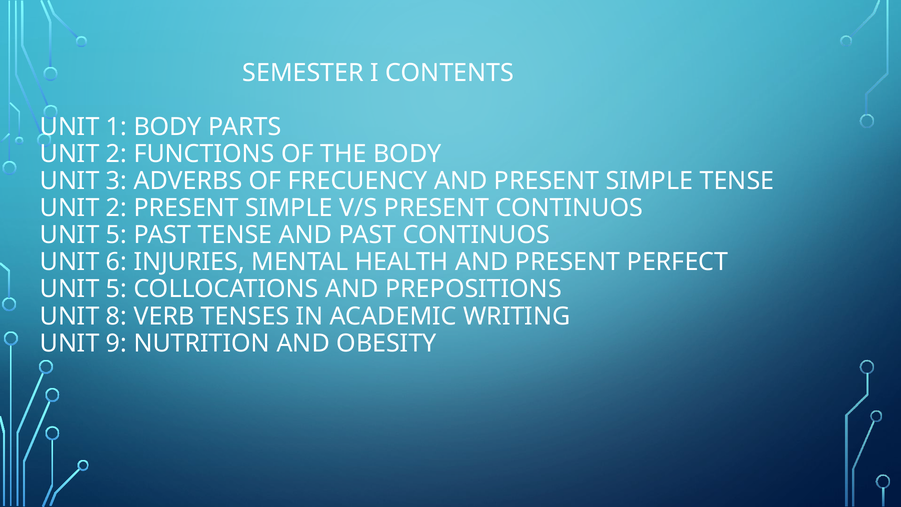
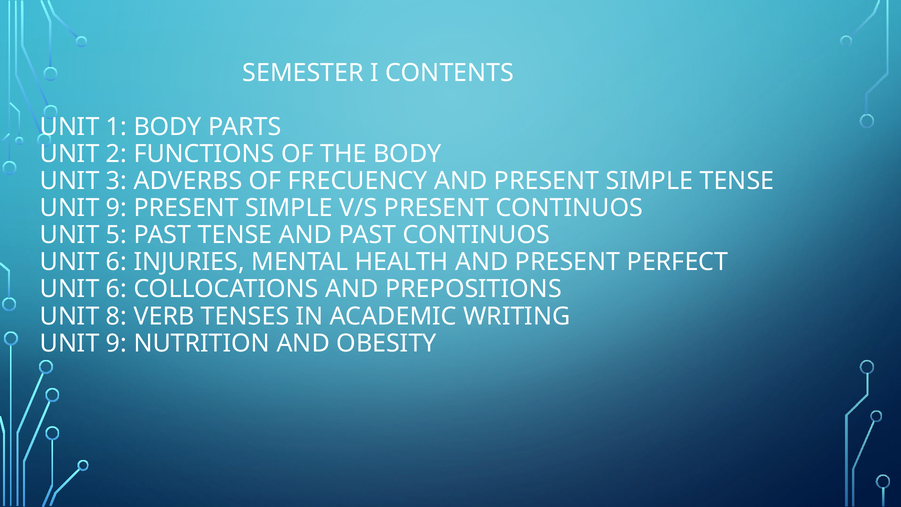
2 at (116, 208): 2 -> 9
5 at (116, 289): 5 -> 6
